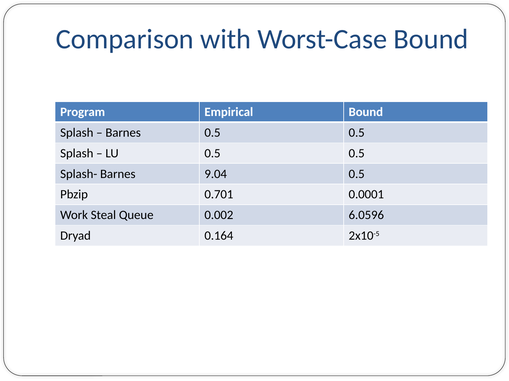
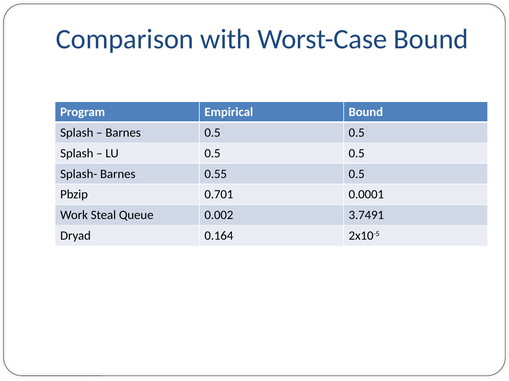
9.04: 9.04 -> 0.55
6.0596: 6.0596 -> 3.7491
